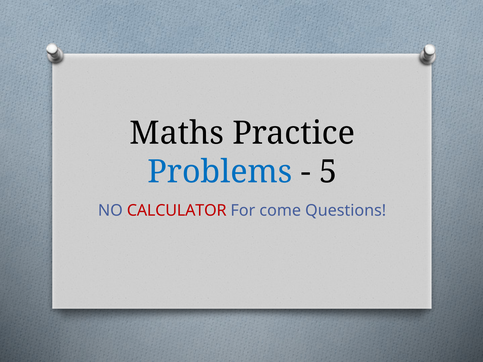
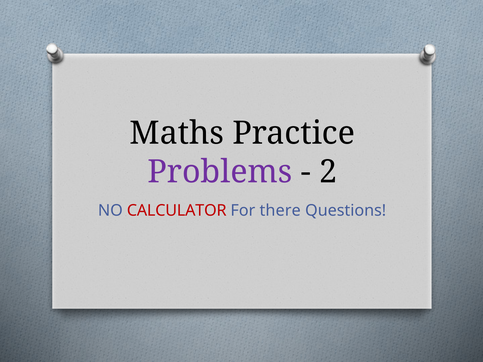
Problems colour: blue -> purple
5: 5 -> 2
come: come -> there
